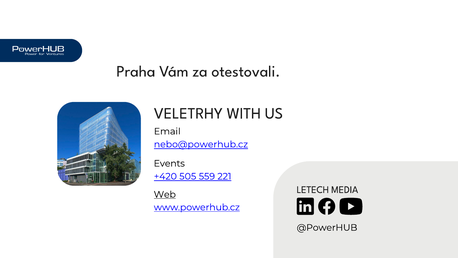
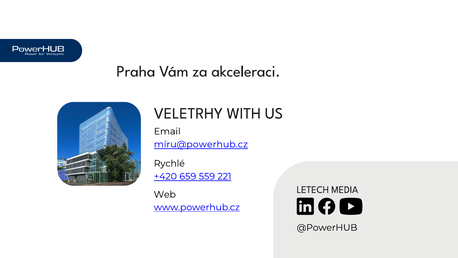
otestovali: otestovali -> akceleraci
nebo@powerhub.cz: nebo@powerhub.cz -> míru@powerhub.cz
Events: Events -> Rychlé
505: 505 -> 659
Web underline: present -> none
